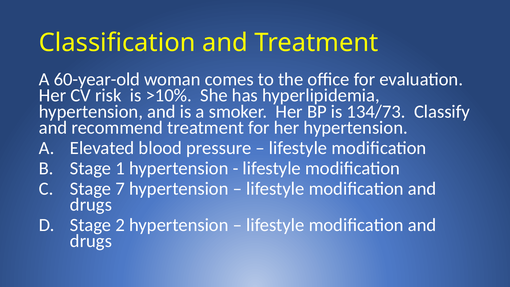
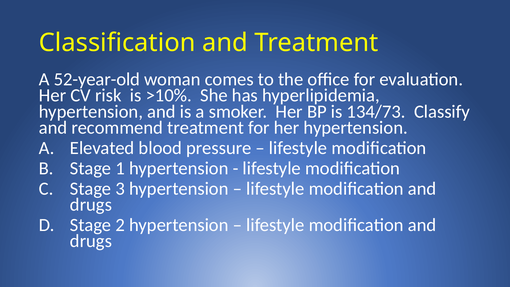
60-year-old: 60-year-old -> 52-year-old
7: 7 -> 3
